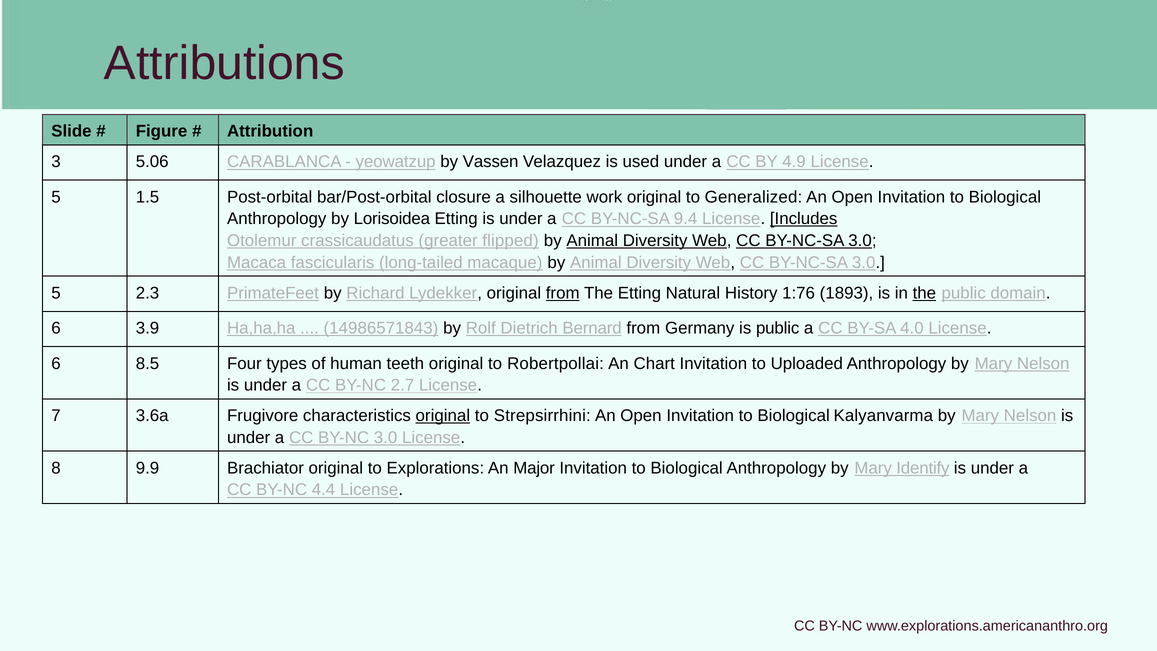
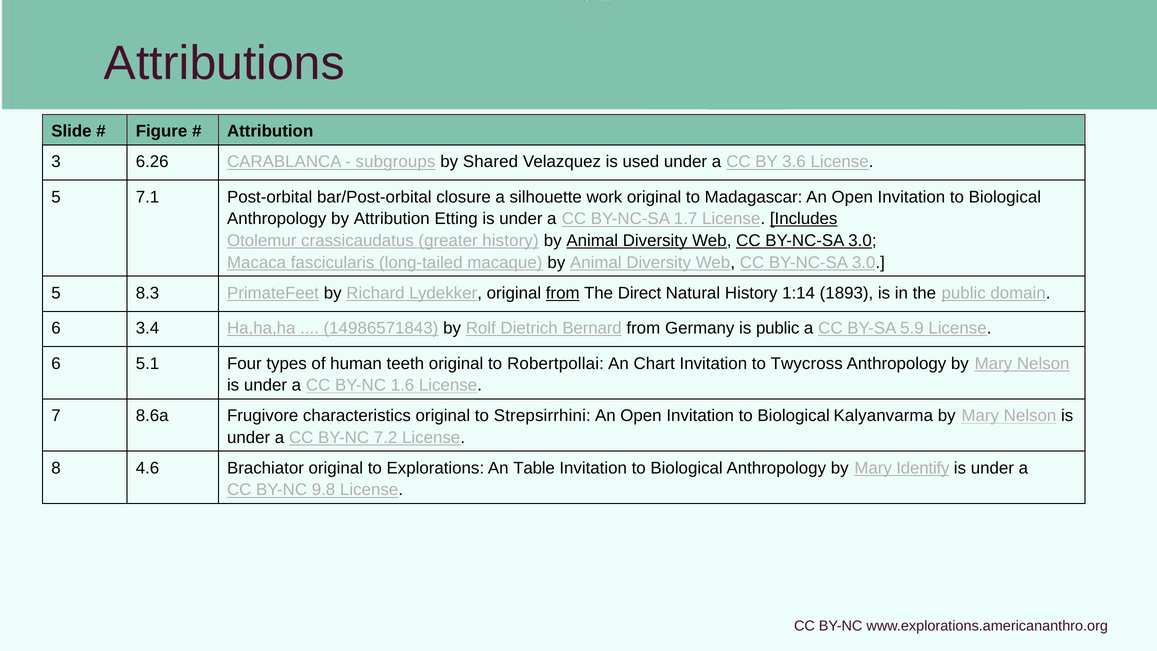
5.06: 5.06 -> 6.26
yeowatzup: yeowatzup -> subgroups
Vassen: Vassen -> Shared
4.9: 4.9 -> 3.6
1.5: 1.5 -> 7.1
Generalized: Generalized -> Madagascar
by Lorisoidea: Lorisoidea -> Attribution
9.4: 9.4 -> 1.7
greater flipped: flipped -> history
2.3: 2.3 -> 8.3
The Etting: Etting -> Direct
1:76: 1:76 -> 1:14
the at (924, 293) underline: present -> none
3.9: 3.9 -> 3.4
4.0: 4.0 -> 5.9
8.5: 8.5 -> 5.1
Uploaded: Uploaded -> Twycross
2.7: 2.7 -> 1.6
3.6a: 3.6a -> 8.6a
original at (443, 416) underline: present -> none
BY-NC 3.0: 3.0 -> 7.2
9.9: 9.9 -> 4.6
Major: Major -> Table
4.4: 4.4 -> 9.8
